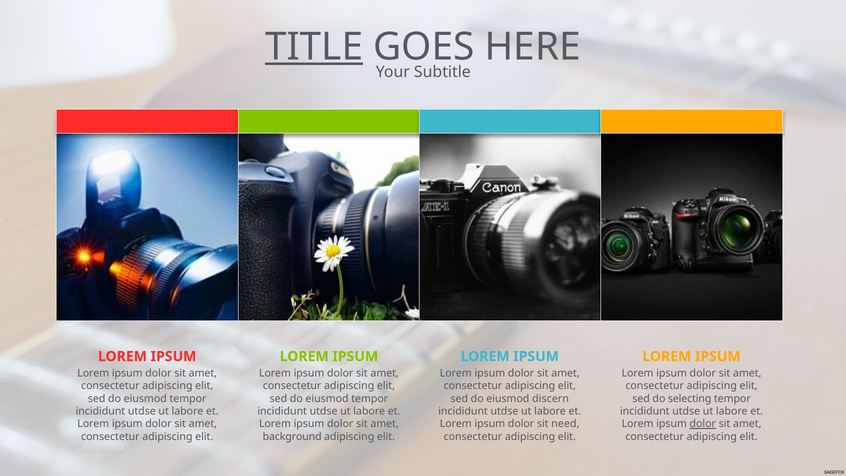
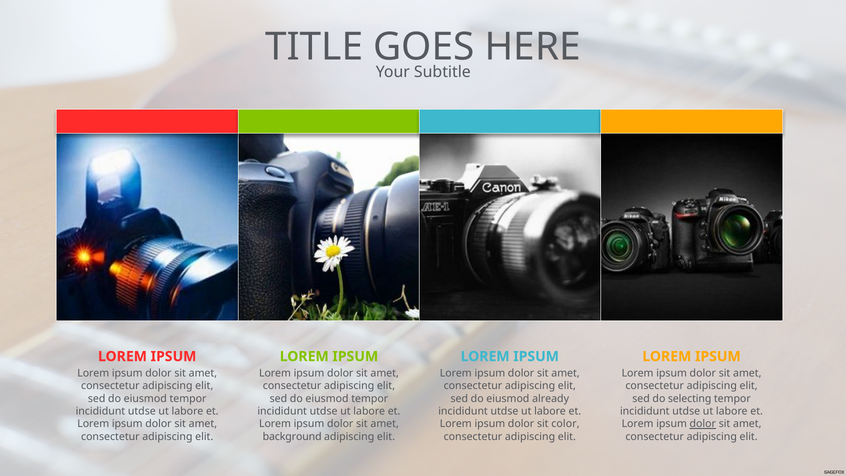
TITLE underline: present -> none
discern: discern -> already
need: need -> color
